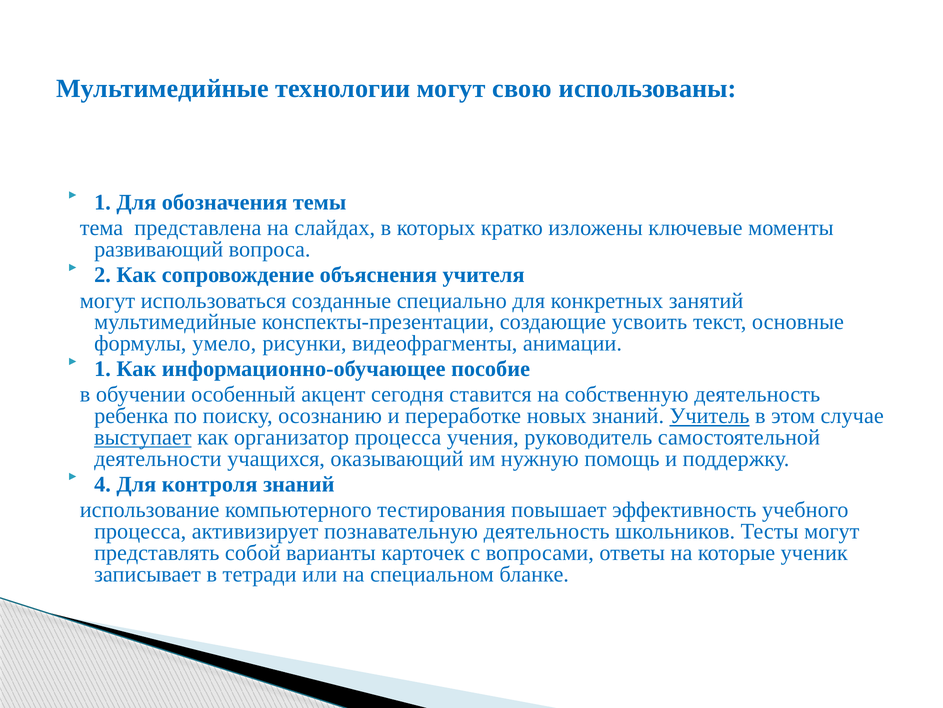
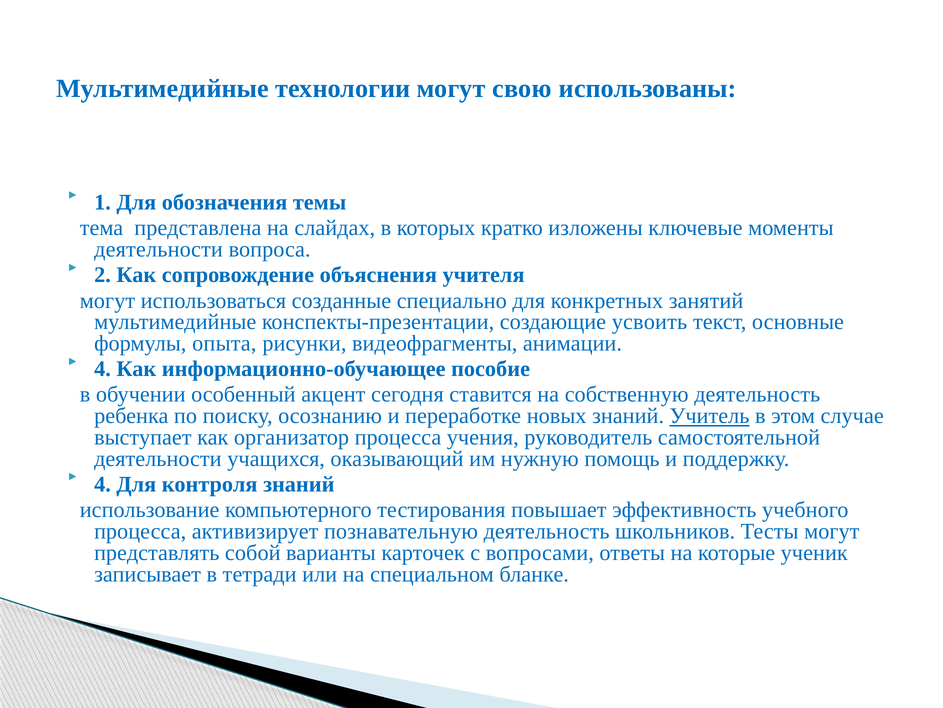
развивающий at (159, 249): развивающий -> деятельности
умело: умело -> опыта
1 at (103, 369): 1 -> 4
выступает underline: present -> none
